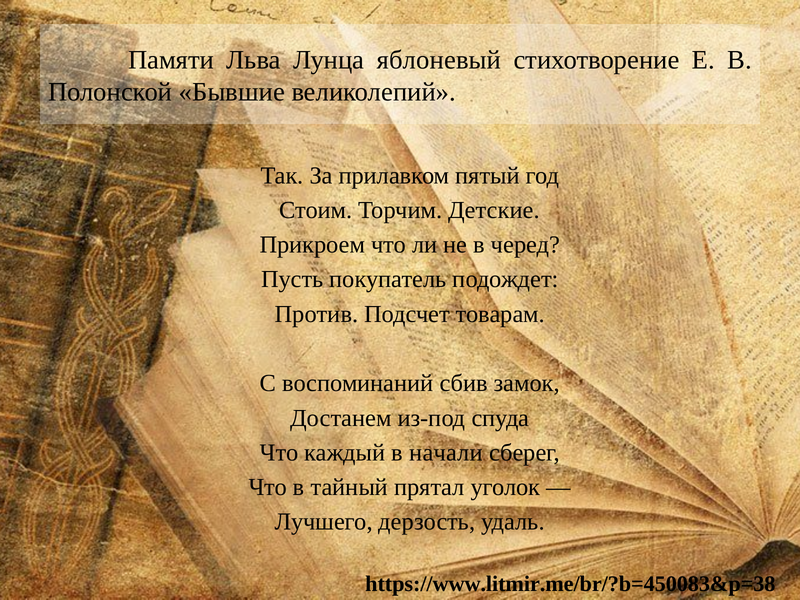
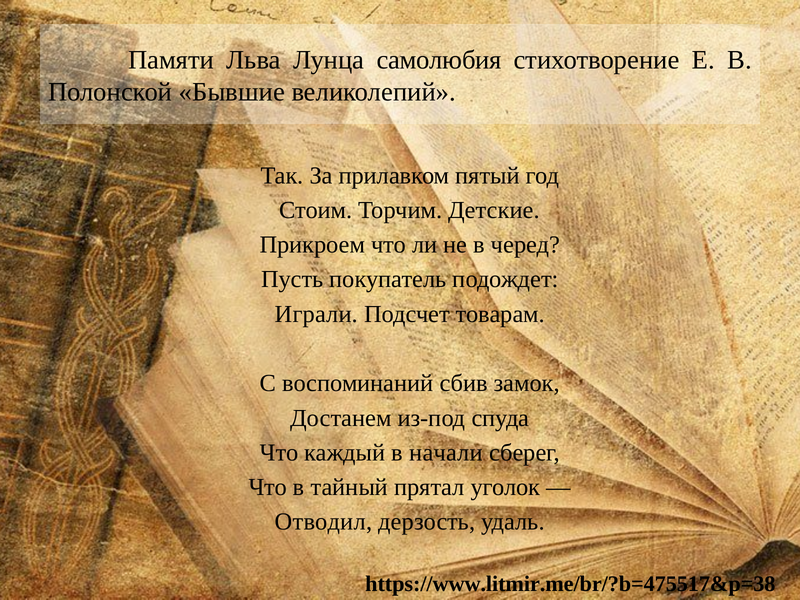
яблоневый: яблоневый -> самолюбия
Против: Против -> Играли
Лучшего: Лучшего -> Отводил
https://www.litmir.me/br/?b=450083&p=38: https://www.litmir.me/br/?b=450083&p=38 -> https://www.litmir.me/br/?b=475517&p=38
